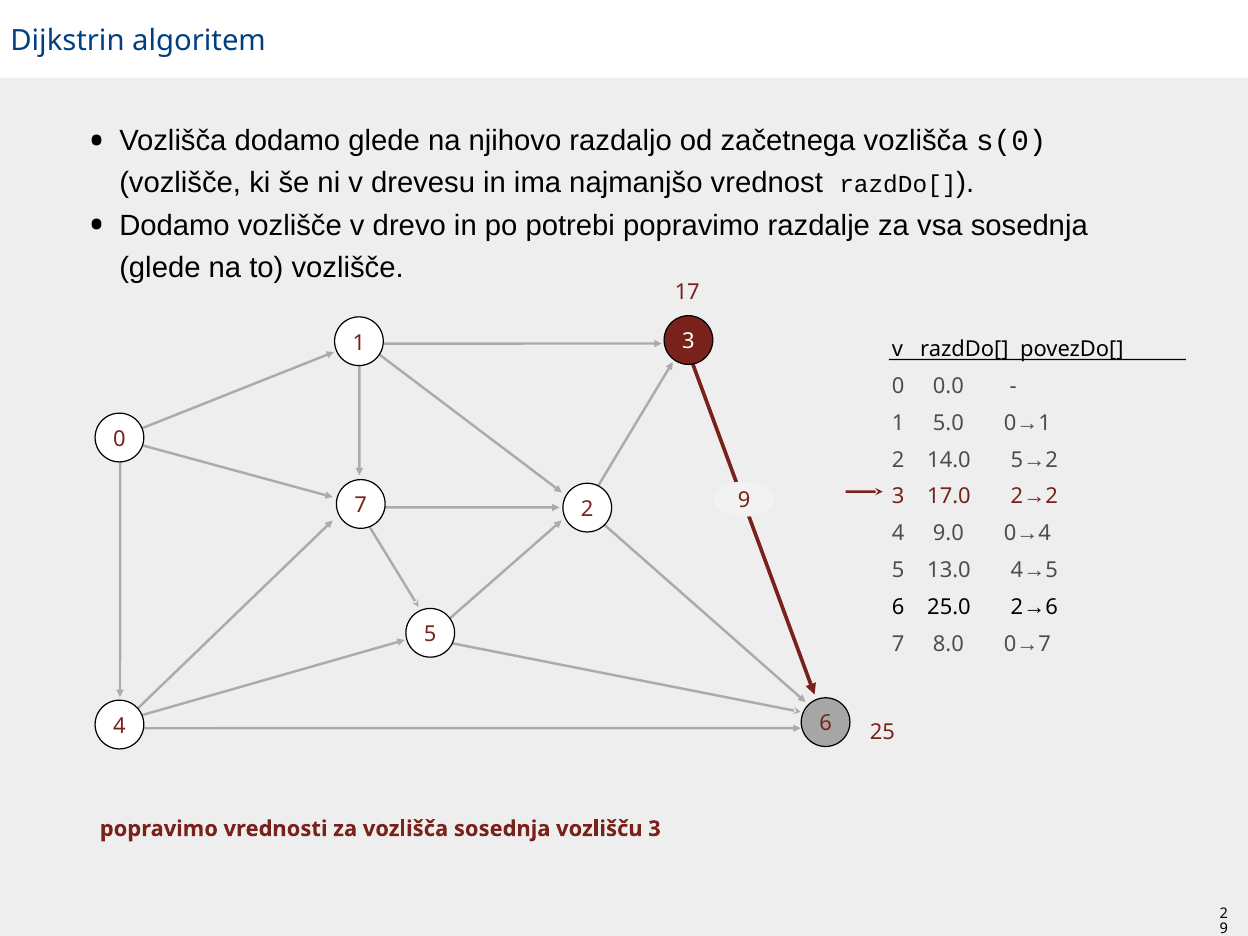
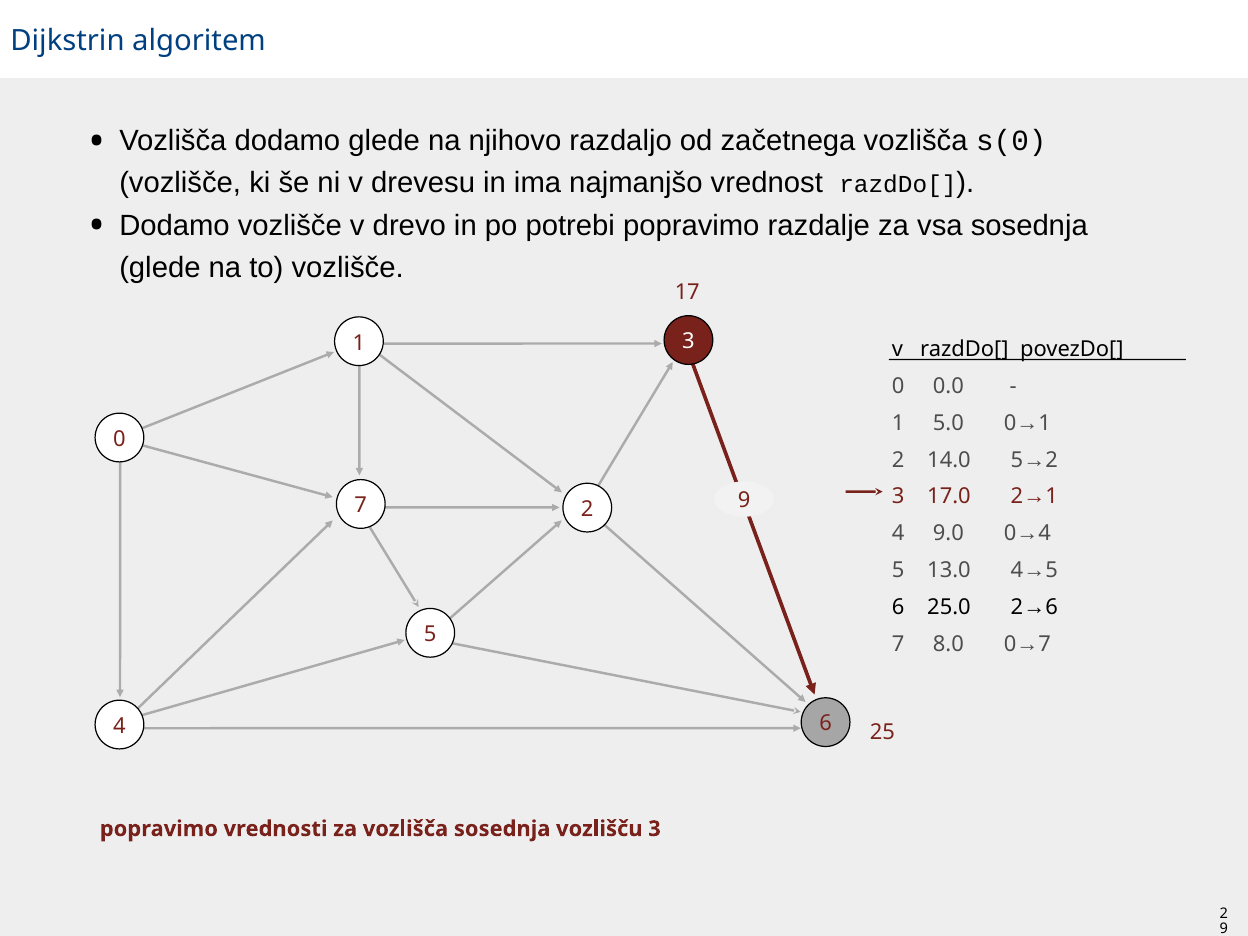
2 at (1052, 497): 2 -> 1
